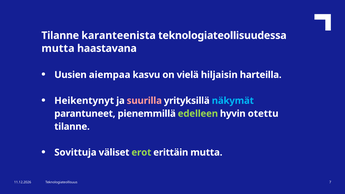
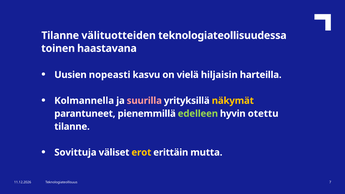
karanteenista: karanteenista -> välituotteiden
mutta at (58, 48): mutta -> toinen
aiempaa: aiempaa -> nopeasti
Heikentynyt: Heikentynyt -> Kolmannella
näkymät colour: light blue -> yellow
erot colour: light green -> yellow
